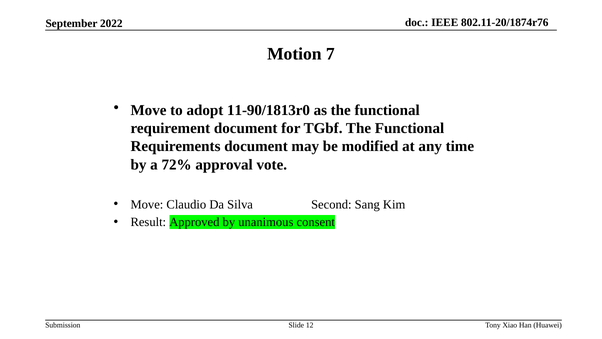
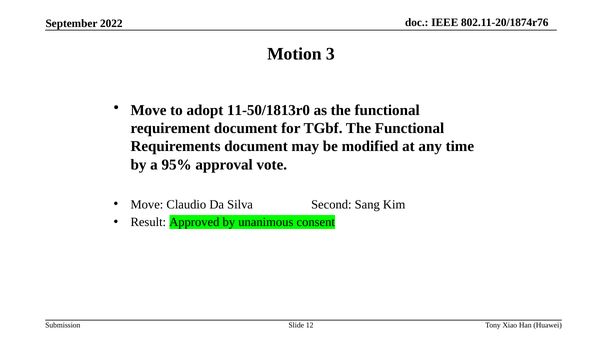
7: 7 -> 3
11-90/1813r0: 11-90/1813r0 -> 11-50/1813r0
72%: 72% -> 95%
